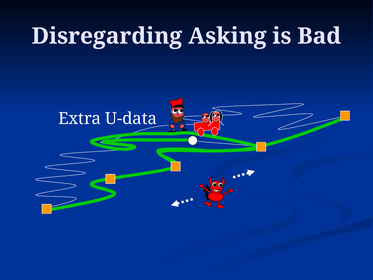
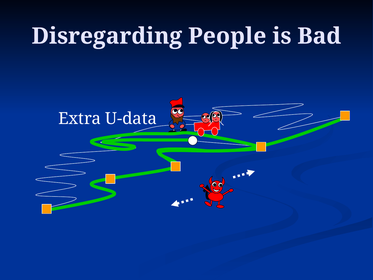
Asking: Asking -> People
